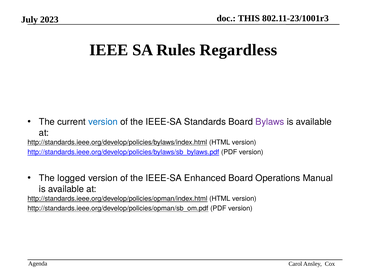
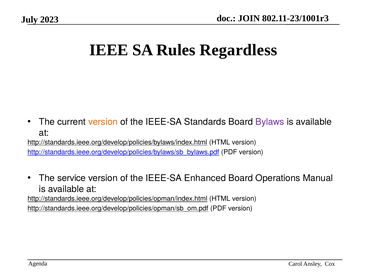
THIS: THIS -> JOIN
version at (103, 122) colour: blue -> orange
logged: logged -> service
